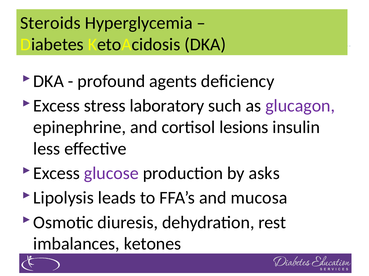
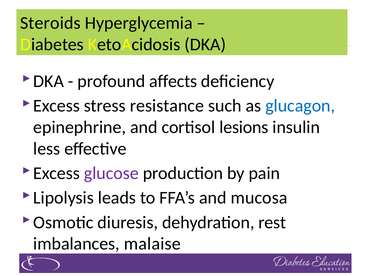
agents: agents -> affects
laboratory: laboratory -> resistance
glucagon colour: purple -> blue
asks: asks -> pain
ketones: ketones -> malaise
